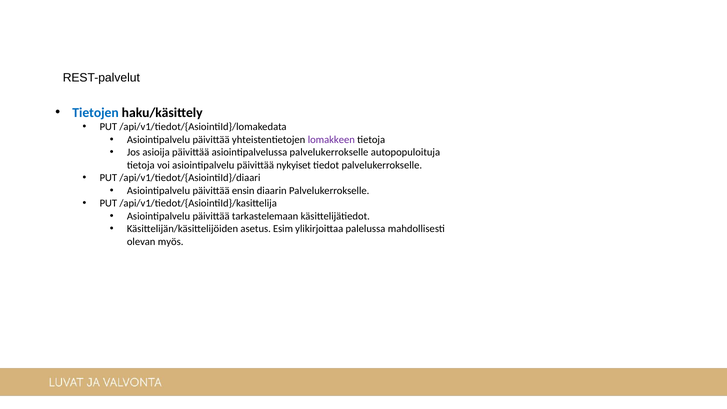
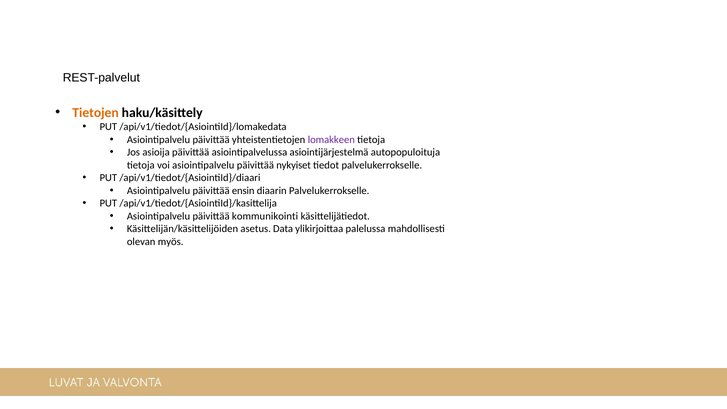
Tietojen colour: blue -> orange
asiointipalvelussa palvelukerrokselle: palvelukerrokselle -> asiointijärjestelmä
tarkastelemaan: tarkastelemaan -> kommunikointi
Esim: Esim -> Data
